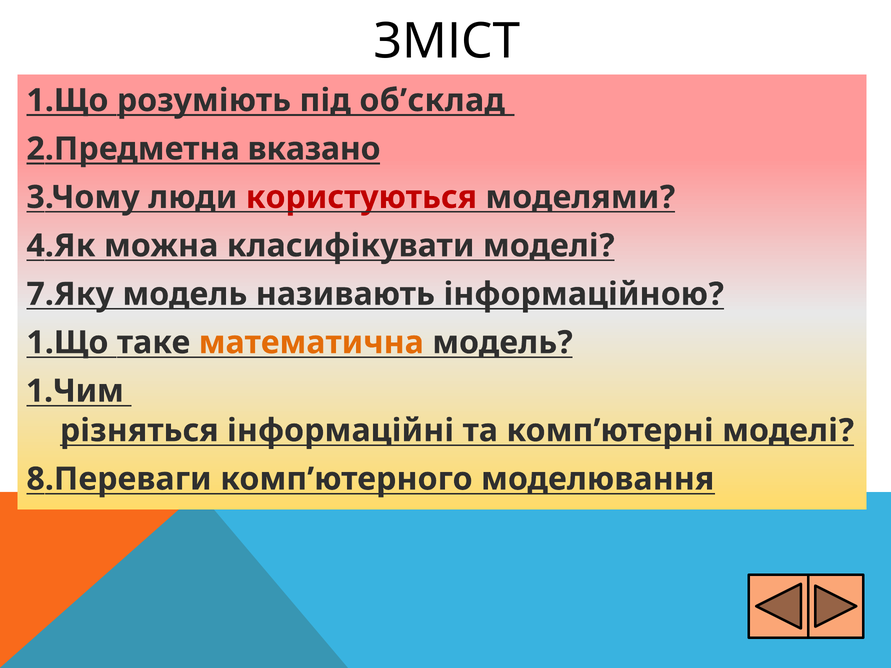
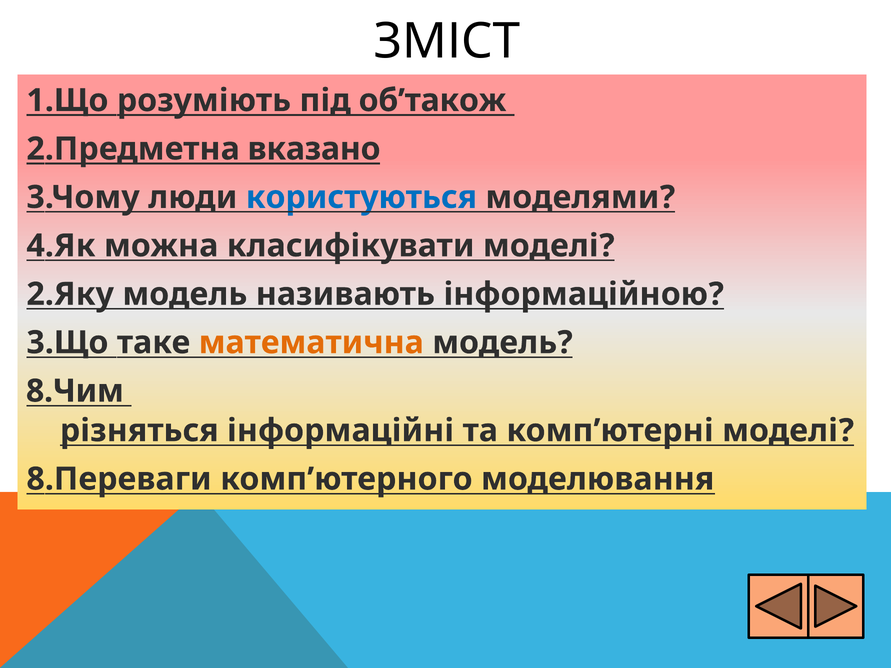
об’склад: об’склад -> об’також
користуються colour: red -> blue
7.Яку: 7.Яку -> 2.Яку
1.Що at (67, 343): 1.Що -> 3.Що
1.Чим: 1.Чим -> 8.Чим
